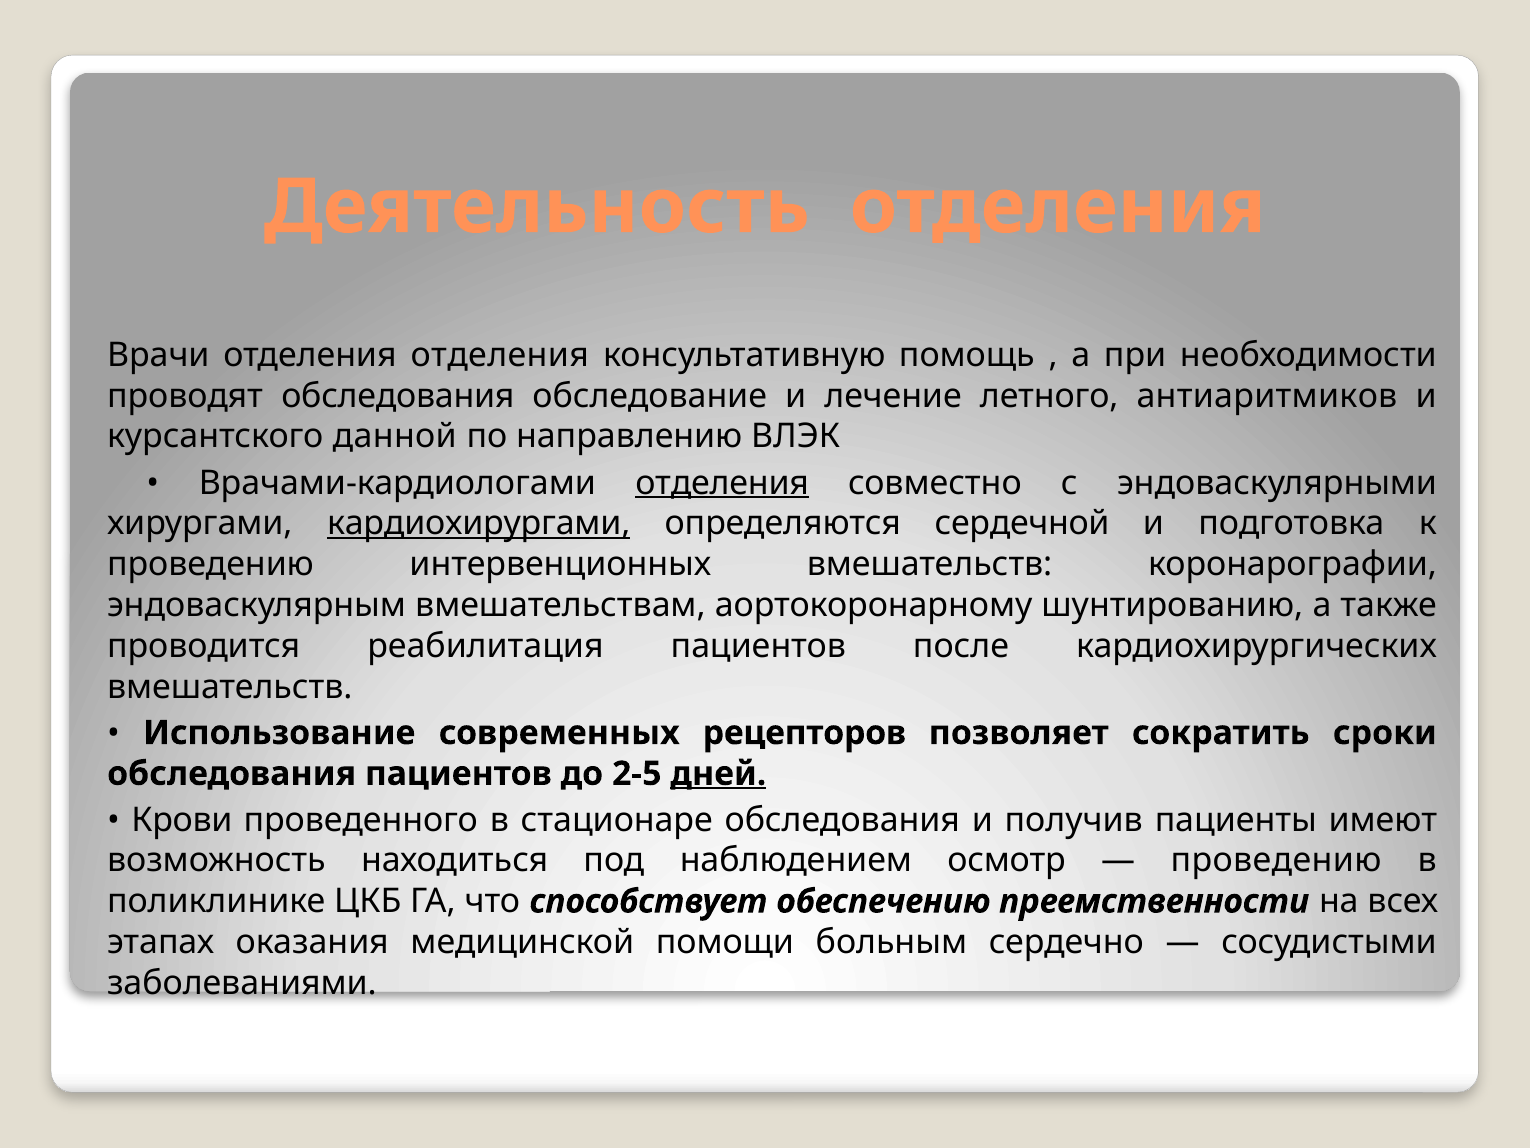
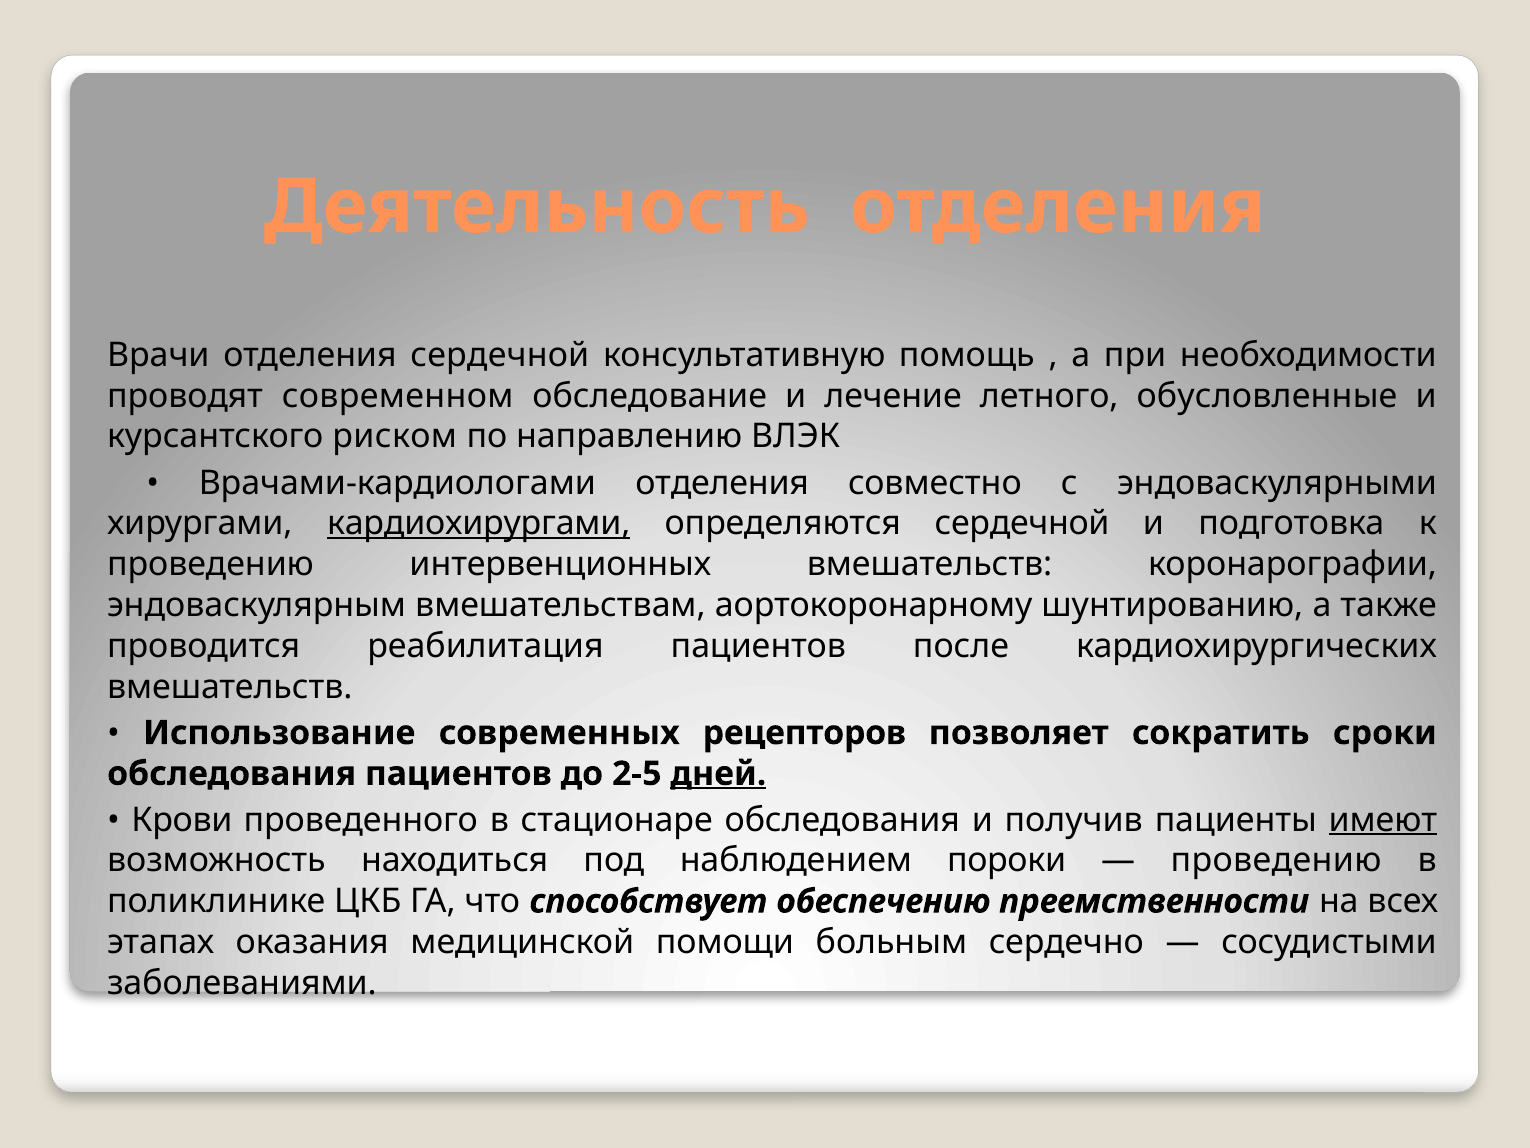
отделения отделения: отделения -> сердечной
проводят обследования: обследования -> современном
антиаритмиков: антиаритмиков -> обусловленные
данной: данной -> риском
отделения at (722, 483) underline: present -> none
имеют underline: none -> present
осмотр: осмотр -> пороки
